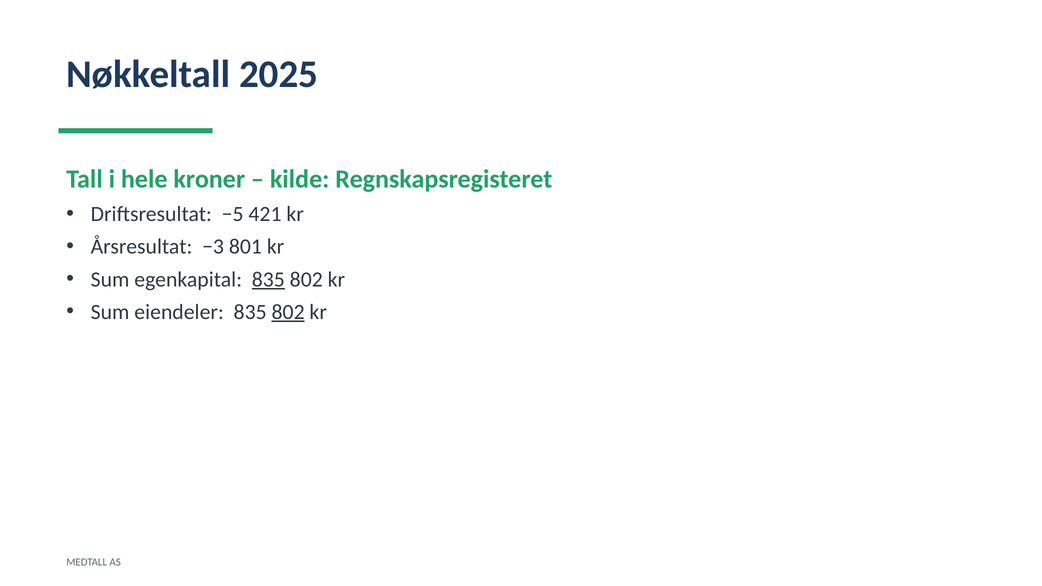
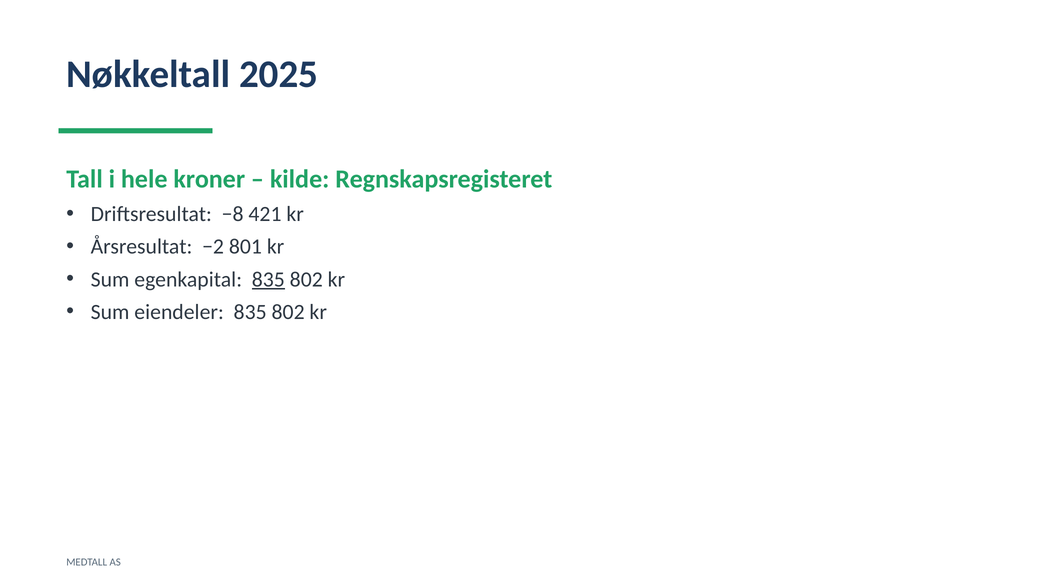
−5: −5 -> −8
−3: −3 -> −2
802 at (288, 312) underline: present -> none
